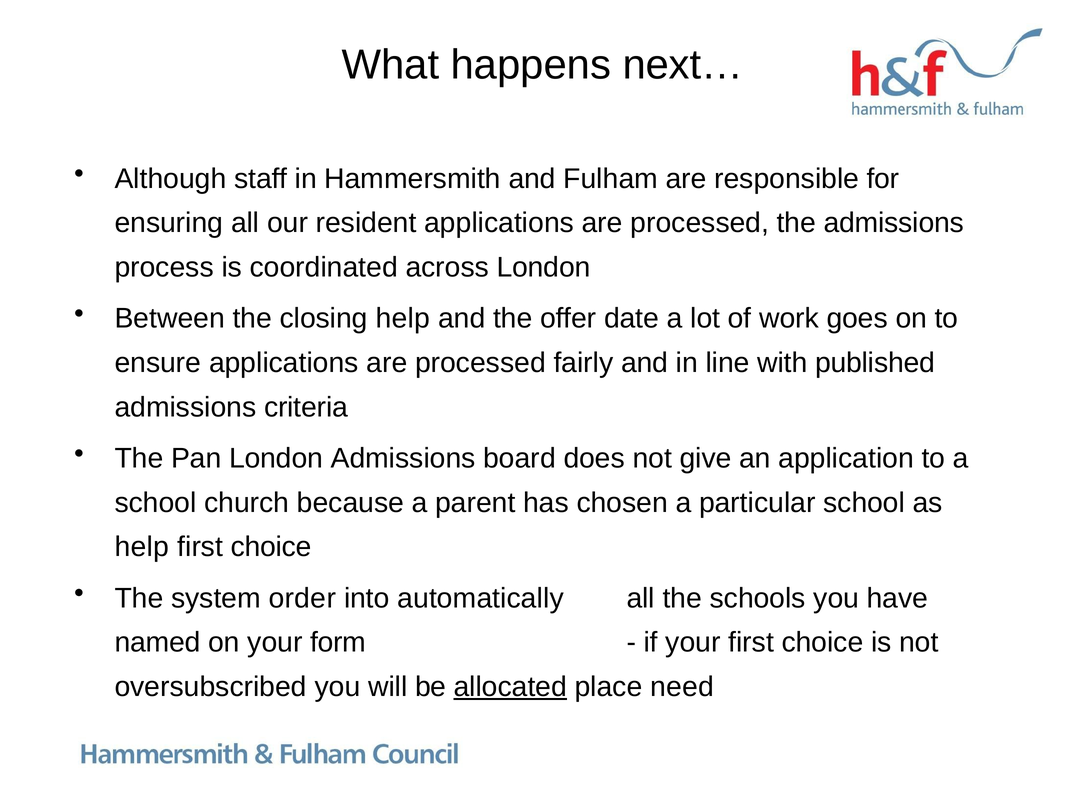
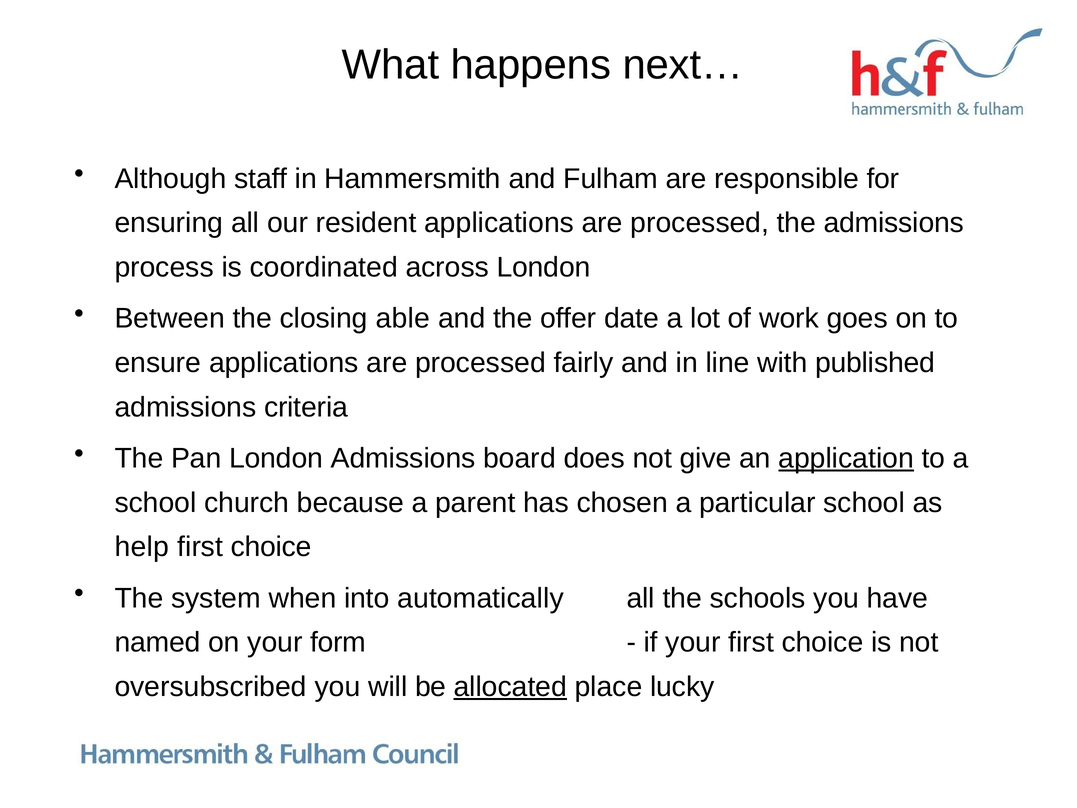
closing help: help -> able
application underline: none -> present
order: order -> when
need: need -> lucky
